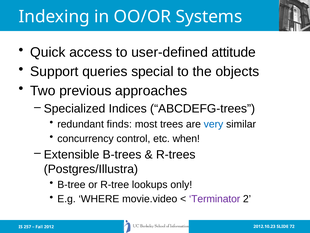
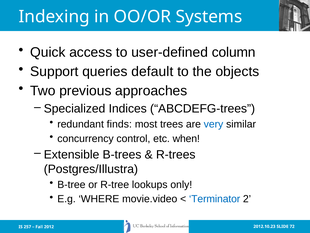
attitude: attitude -> column
special: special -> default
Terminator colour: purple -> blue
